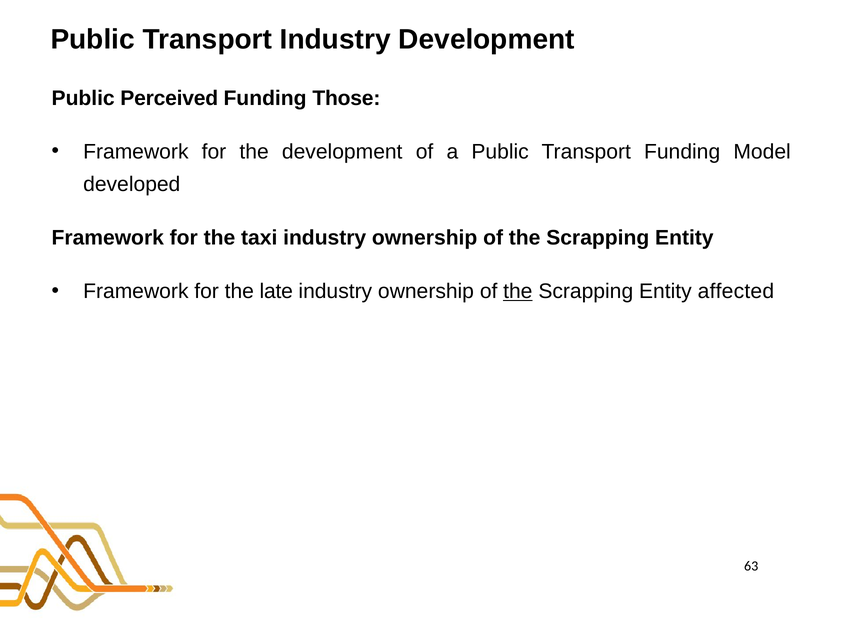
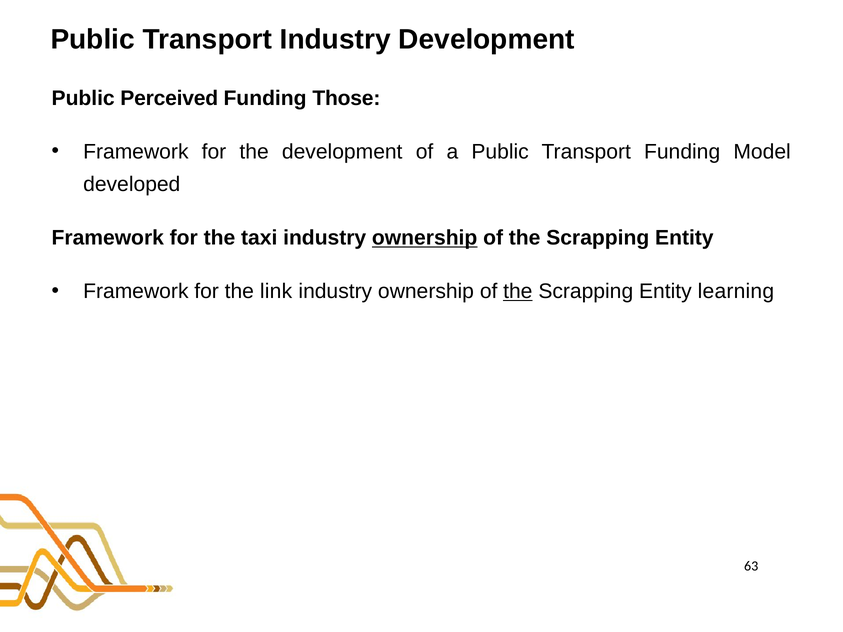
ownership at (425, 238) underline: none -> present
late: late -> link
affected: affected -> learning
